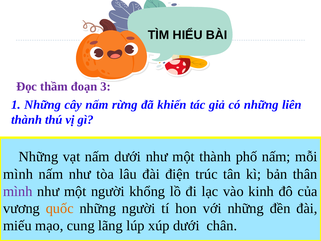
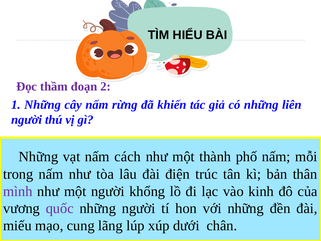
3: 3 -> 2
thành at (27, 120): thành -> người
nấm dưới: dưới -> cách
mình at (18, 174): mình -> trong
quốc colour: orange -> purple
